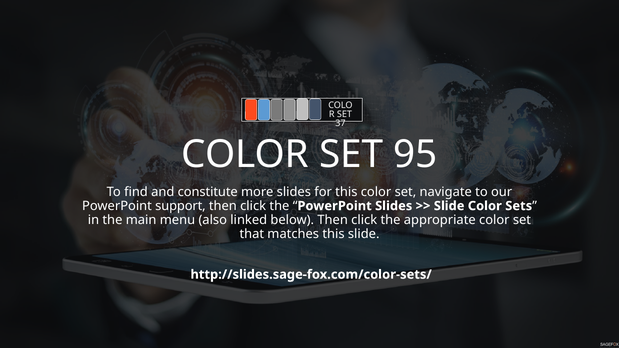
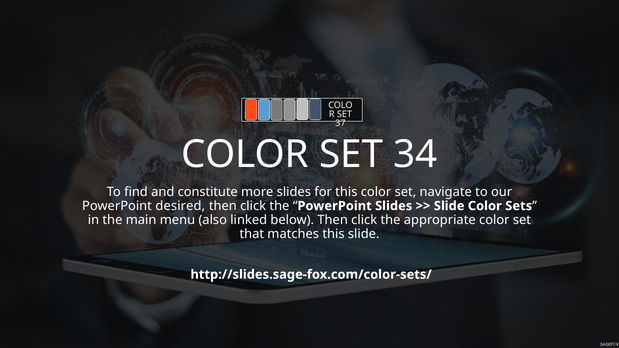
95: 95 -> 34
support: support -> desired
